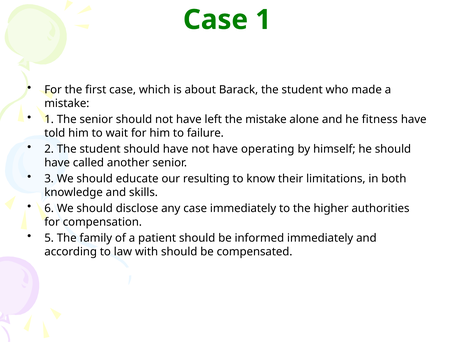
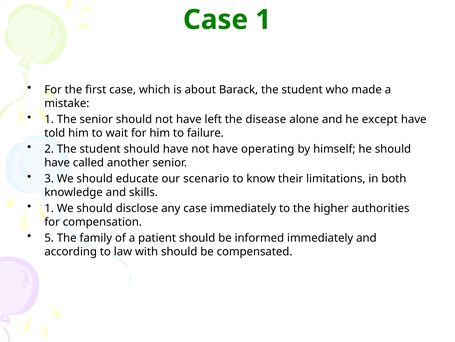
the mistake: mistake -> disease
fitness: fitness -> except
resulting: resulting -> scenario
6 at (49, 208): 6 -> 1
